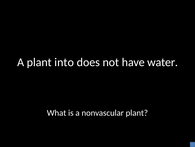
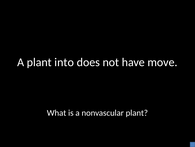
water: water -> move
